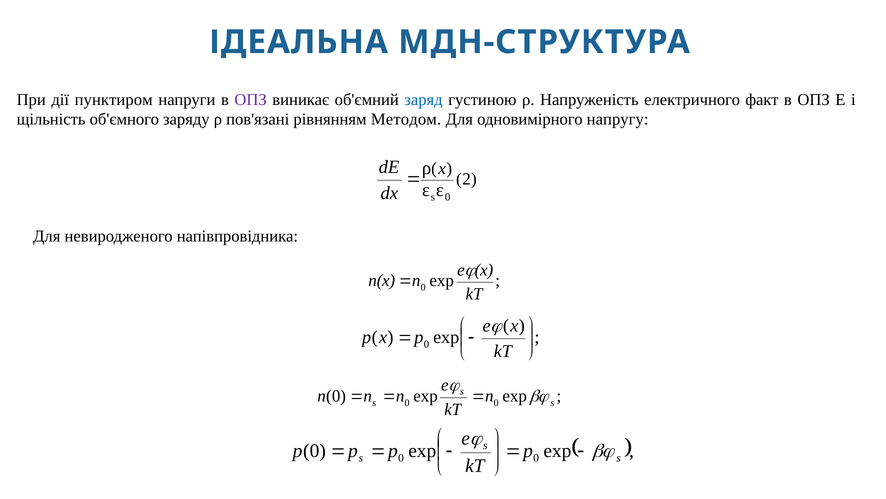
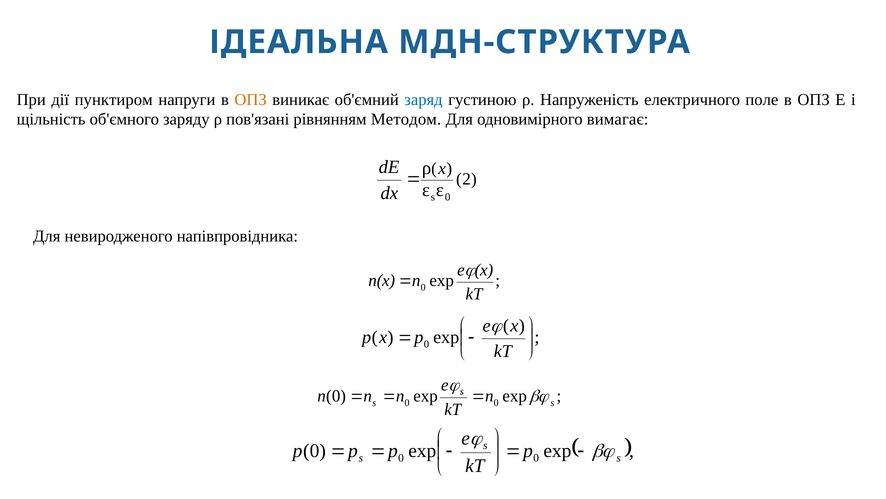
ОПЗ at (251, 99) colour: purple -> orange
факт: факт -> поле
напругу: напругу -> вимагає
